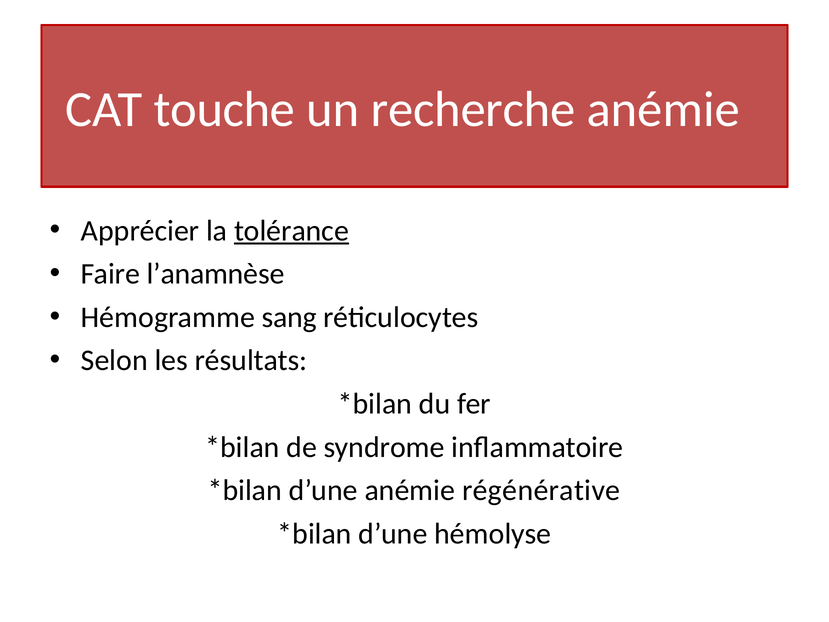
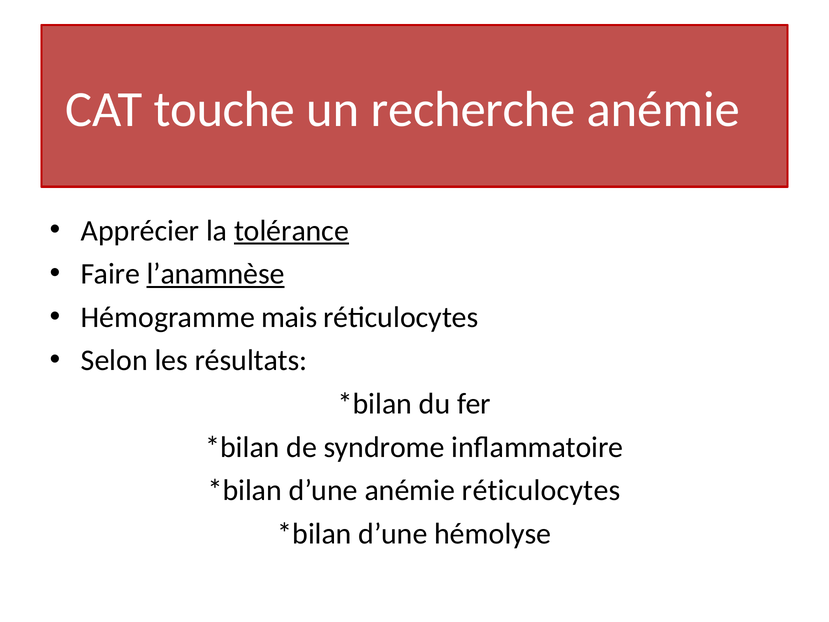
l’anamnèse underline: none -> present
sang: sang -> mais
anémie régénérative: régénérative -> réticulocytes
